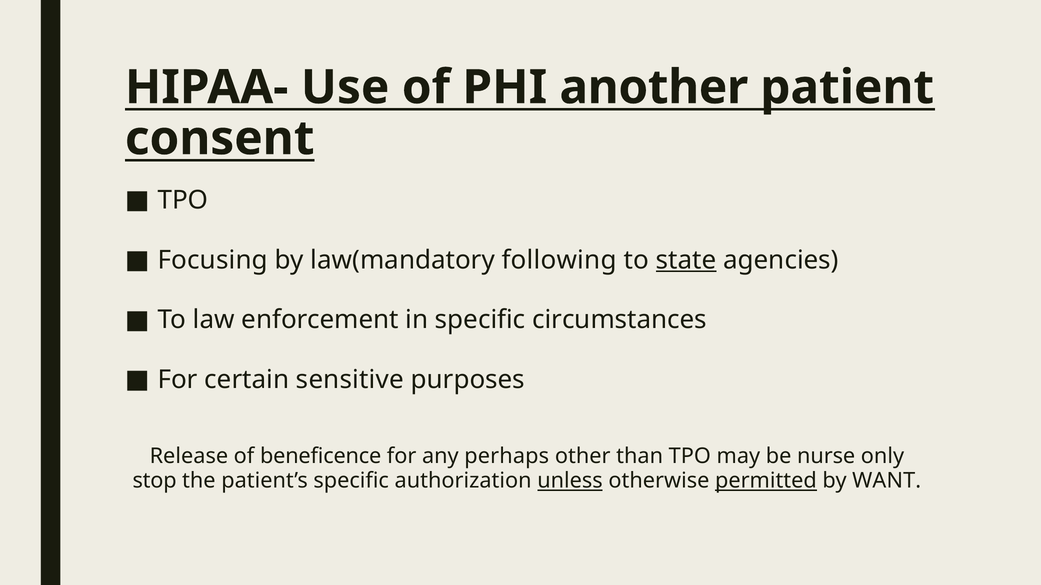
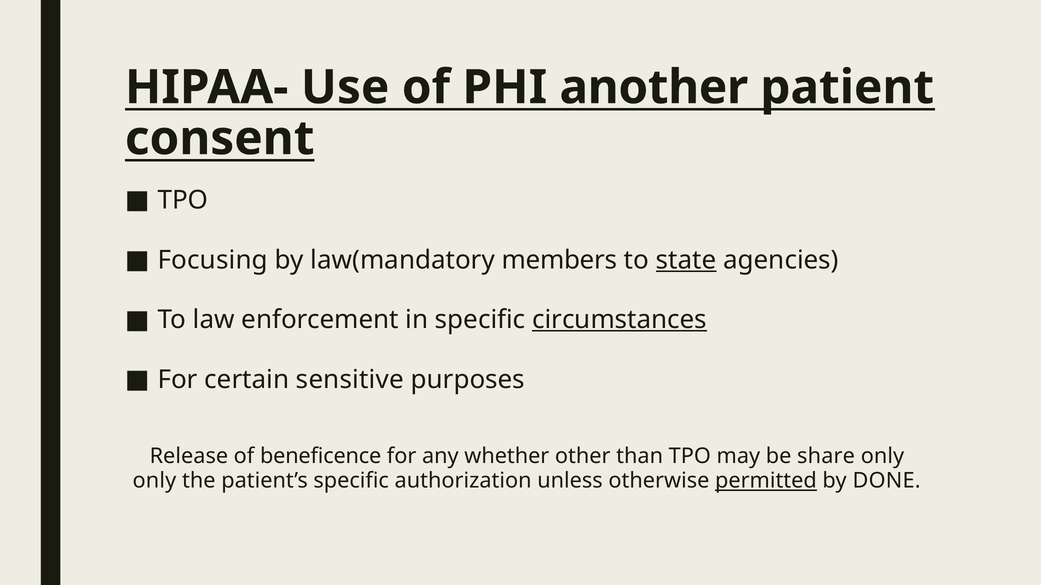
following: following -> members
circumstances underline: none -> present
perhaps: perhaps -> whether
nurse: nurse -> share
stop at (155, 481): stop -> only
unless underline: present -> none
WANT: WANT -> DONE
